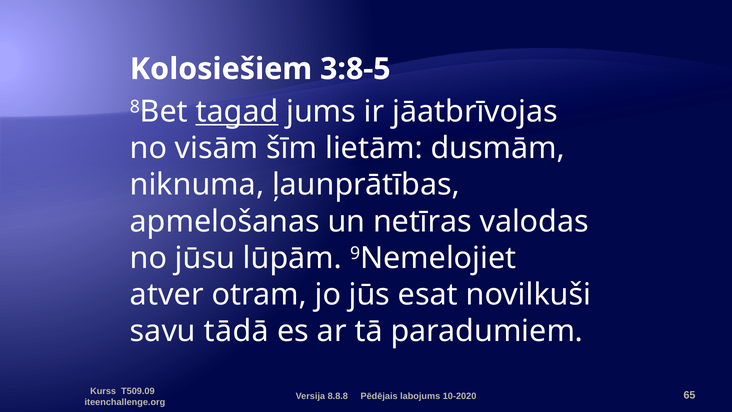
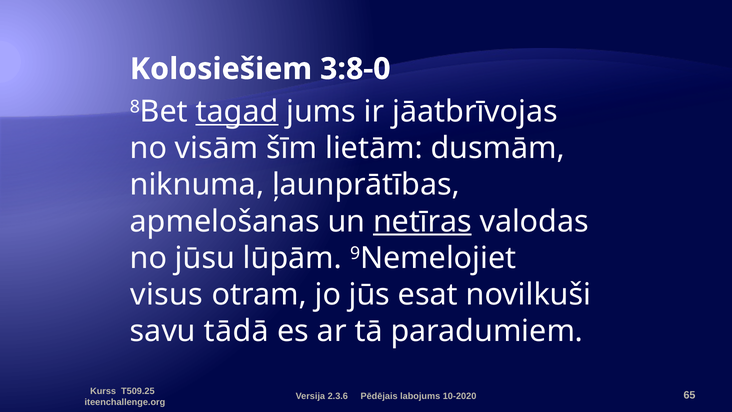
3:8-5: 3:8-5 -> 3:8-0
netīras underline: none -> present
atver: atver -> visus
T509.09: T509.09 -> T509.25
8.8.8: 8.8.8 -> 2.3.6
